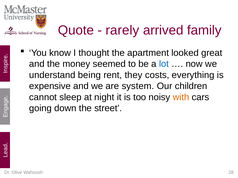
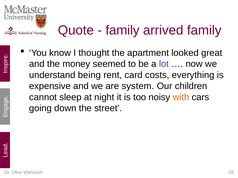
rarely at (122, 30): rarely -> family
lot colour: blue -> purple
they: they -> card
